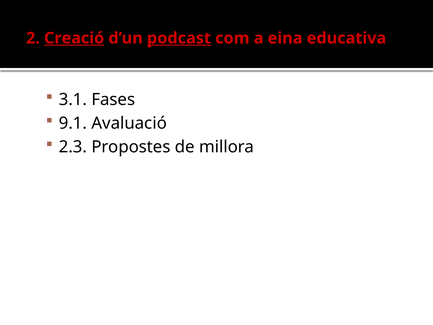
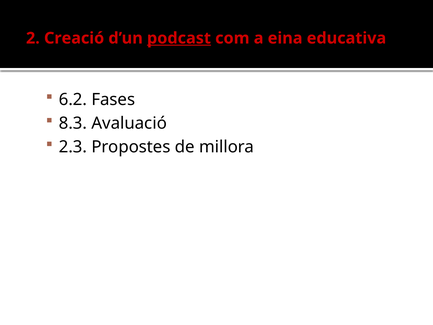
Creació underline: present -> none
3.1: 3.1 -> 6.2
9.1: 9.1 -> 8.3
